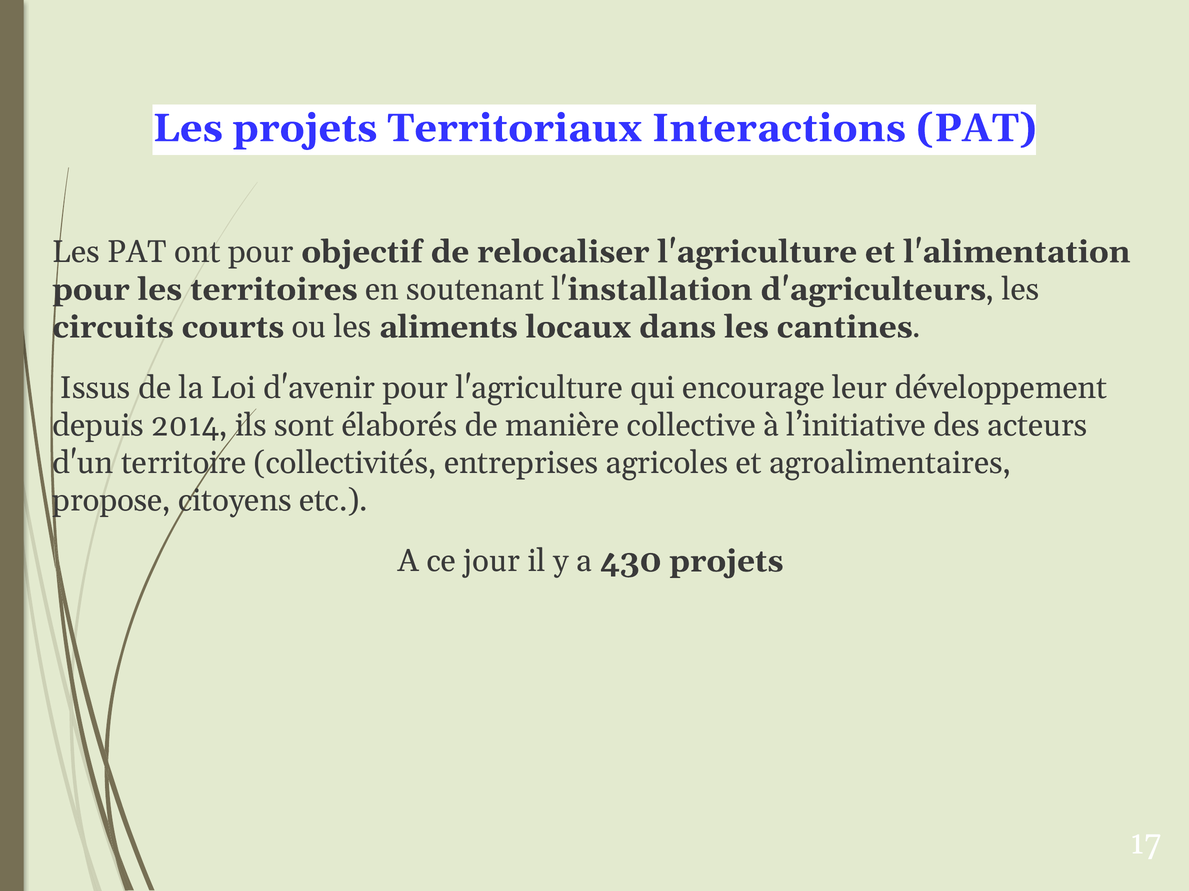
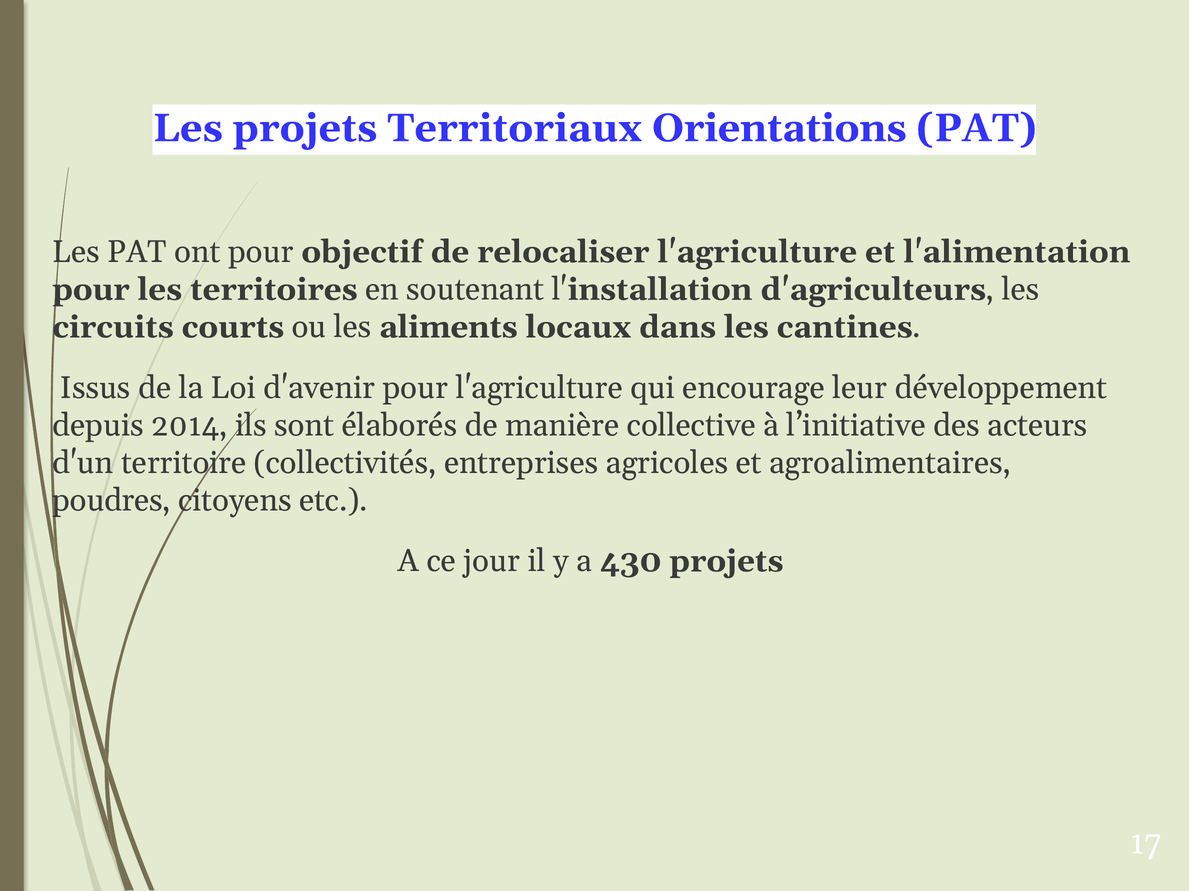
Interactions: Interactions -> Orientations
propose: propose -> poudres
